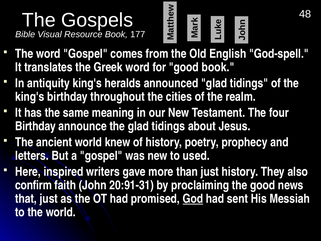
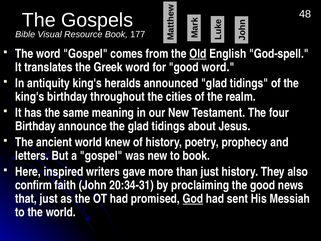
Old underline: none -> present
good book: book -> word
to used: used -> book
20:91-31: 20:91-31 -> 20:34-31
